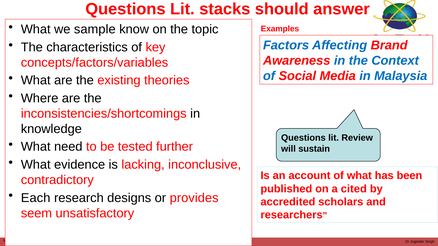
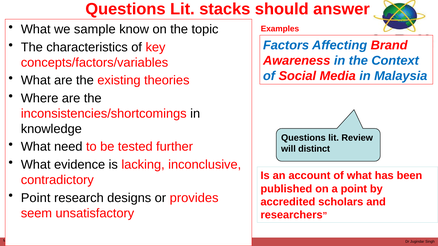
sustain: sustain -> distinct
a cited: cited -> point
Each at (36, 198): Each -> Point
